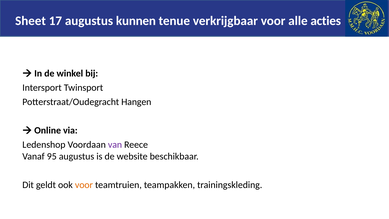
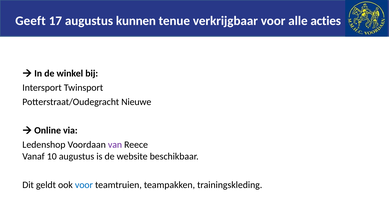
Sheet: Sheet -> Geeft
Hangen: Hangen -> Nieuwe
95: 95 -> 10
voor at (84, 185) colour: orange -> blue
